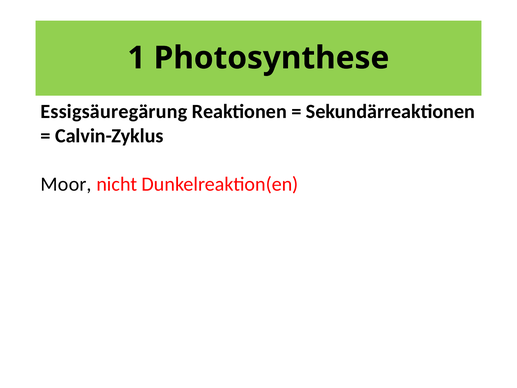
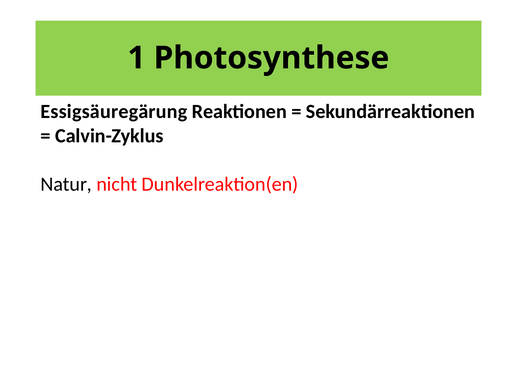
Moor: Moor -> Natur
